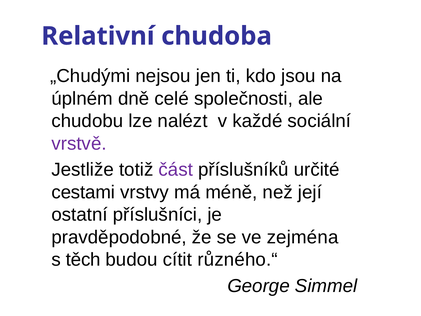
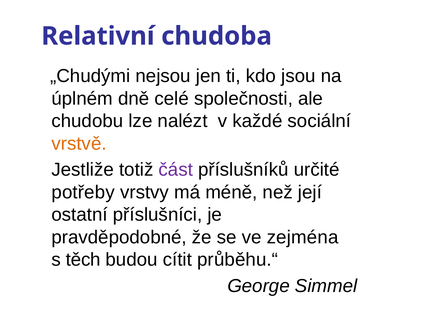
vrstvě colour: purple -> orange
cestami: cestami -> potřeby
různého.“: různého.“ -> průběhu.“
